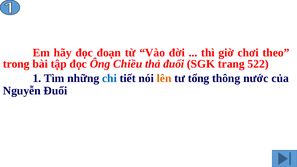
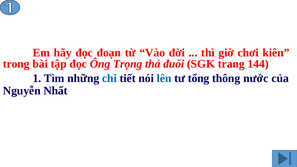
theo: theo -> kiên
Chiều: Chiều -> Trọng
522: 522 -> 144
lên colour: orange -> blue
Nguyễn Đuổi: Đuổi -> Nhất
